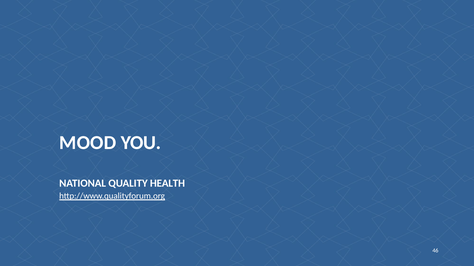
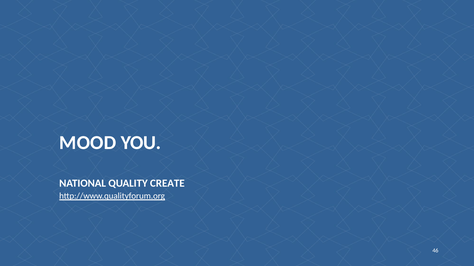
HEALTH: HEALTH -> CREATE
